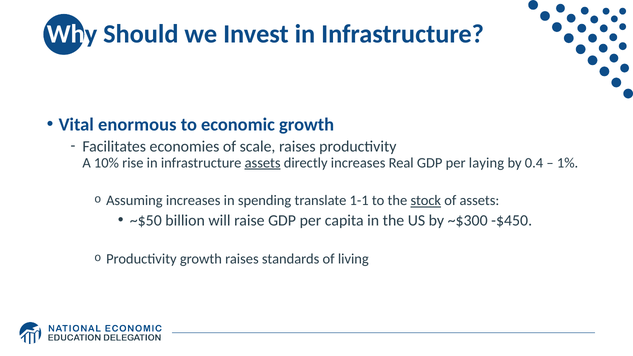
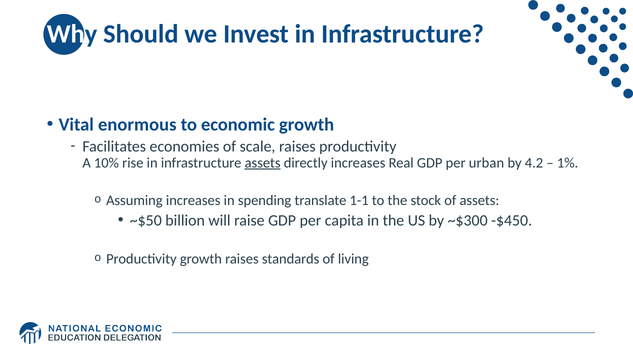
laying: laying -> urban
0.4: 0.4 -> 4.2
stock underline: present -> none
